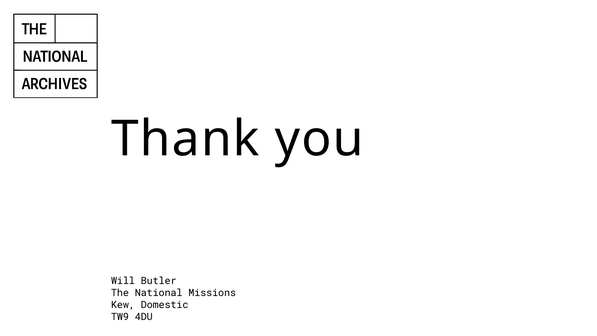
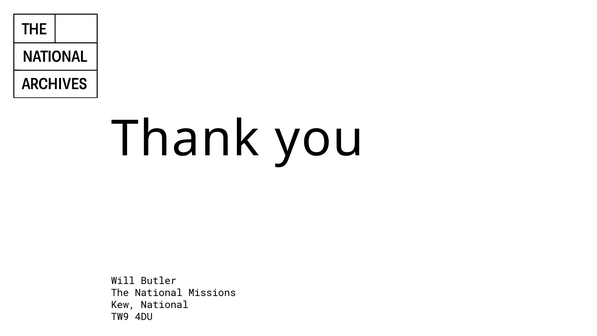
Kew Domestic: Domestic -> National
